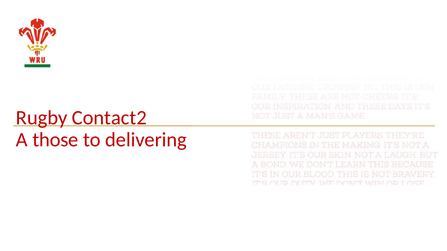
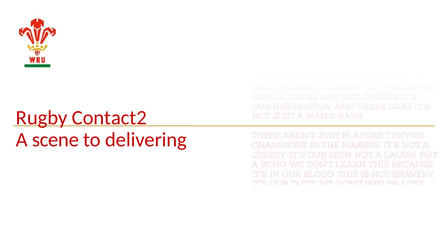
those: those -> scene
